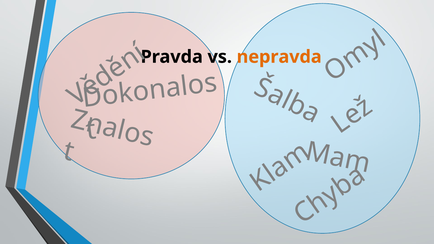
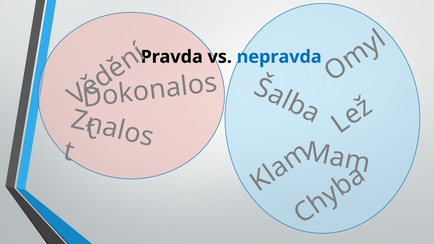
nepravda colour: orange -> blue
